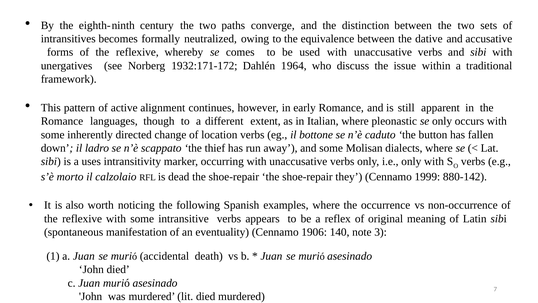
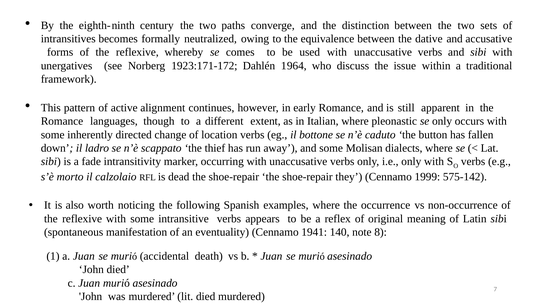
1932:171-172: 1932:171-172 -> 1923:171-172
uses: uses -> fade
880-142: 880-142 -> 575-142
1906: 1906 -> 1941
3: 3 -> 8
